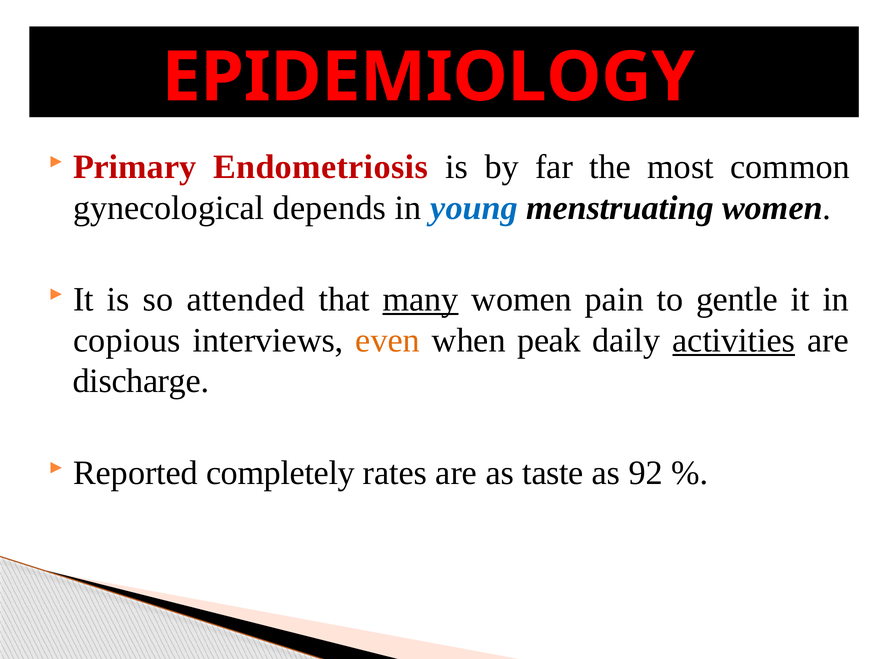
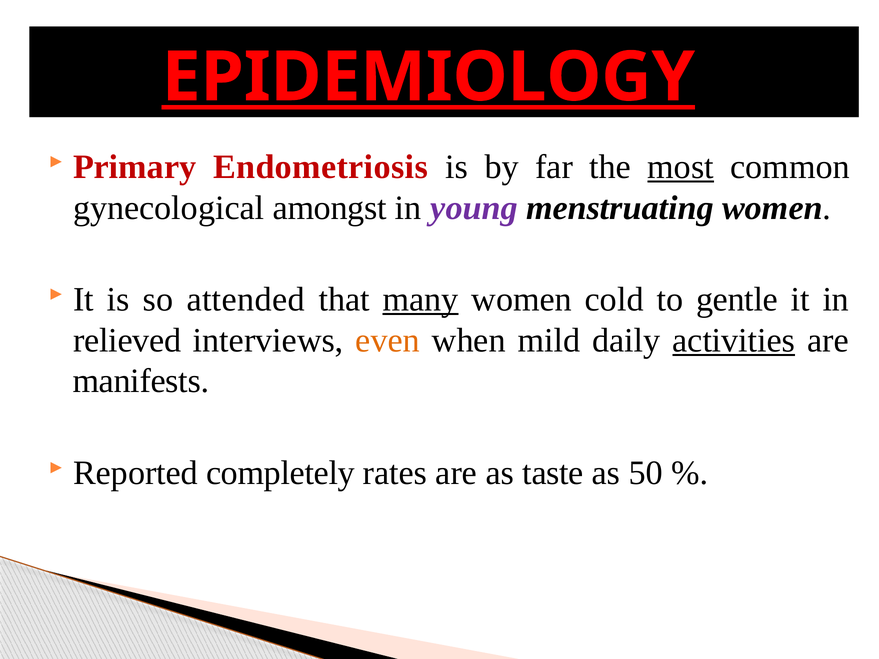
EPIDEMIOLOGY underline: none -> present
most underline: none -> present
depends: depends -> amongst
young colour: blue -> purple
pain: pain -> cold
copious: copious -> relieved
peak: peak -> mild
discharge: discharge -> manifests
92: 92 -> 50
